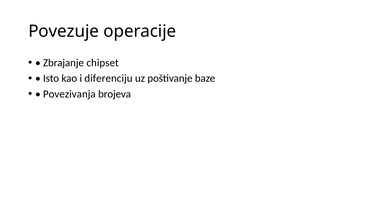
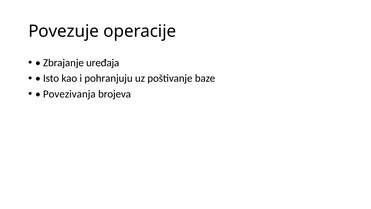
chipset: chipset -> uređaja
diferenciju: diferenciju -> pohranjuju
